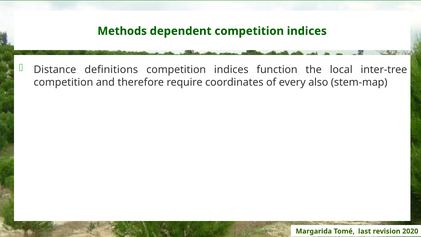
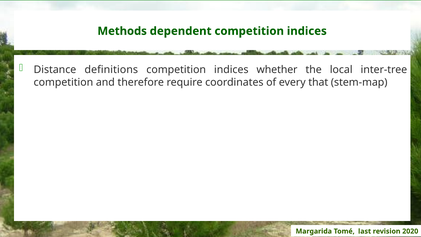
function: function -> whether
also: also -> that
